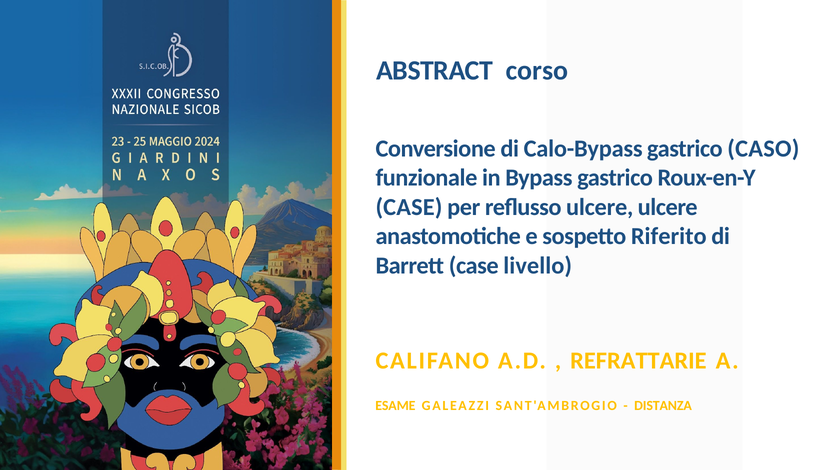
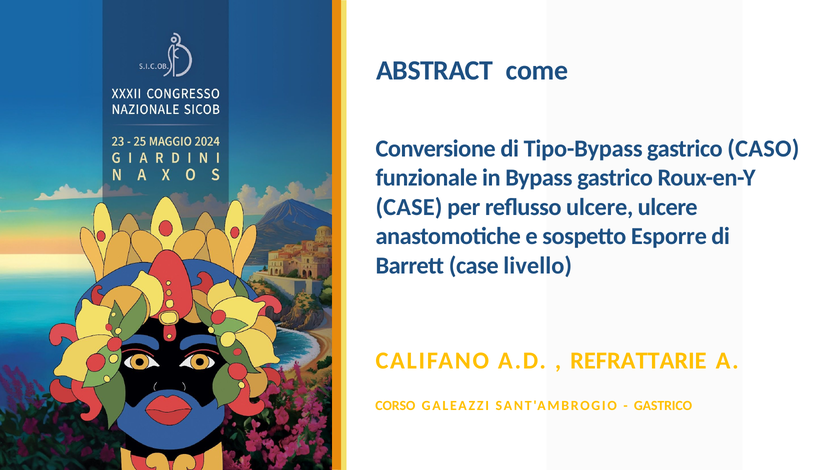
corso: corso -> come
Calo-Bypass: Calo-Bypass -> Tipo-Bypass
Riferito: Riferito -> Esporre
ESAME: ESAME -> CORSO
DISTANZA at (663, 406): DISTANZA -> GASTRICO
